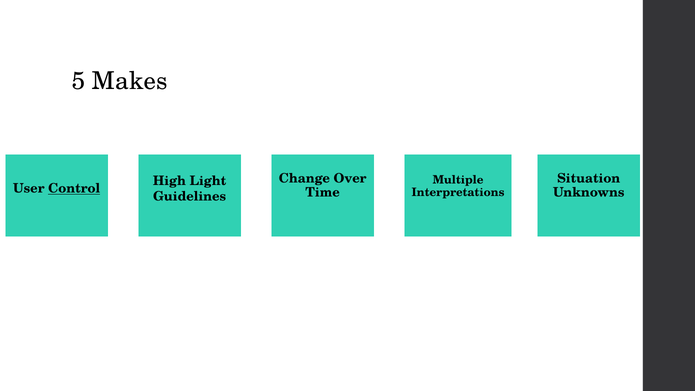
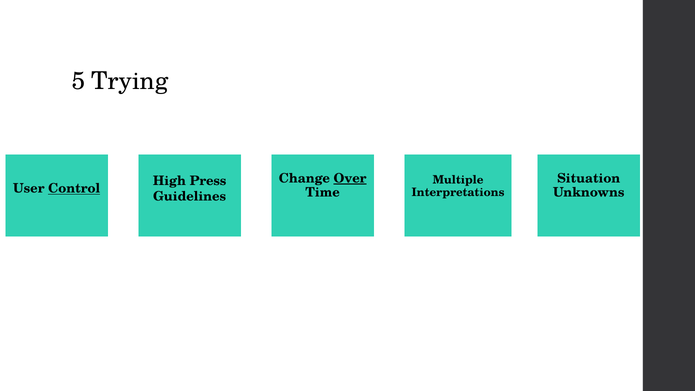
Makes: Makes -> Trying
Over underline: none -> present
Light: Light -> Press
